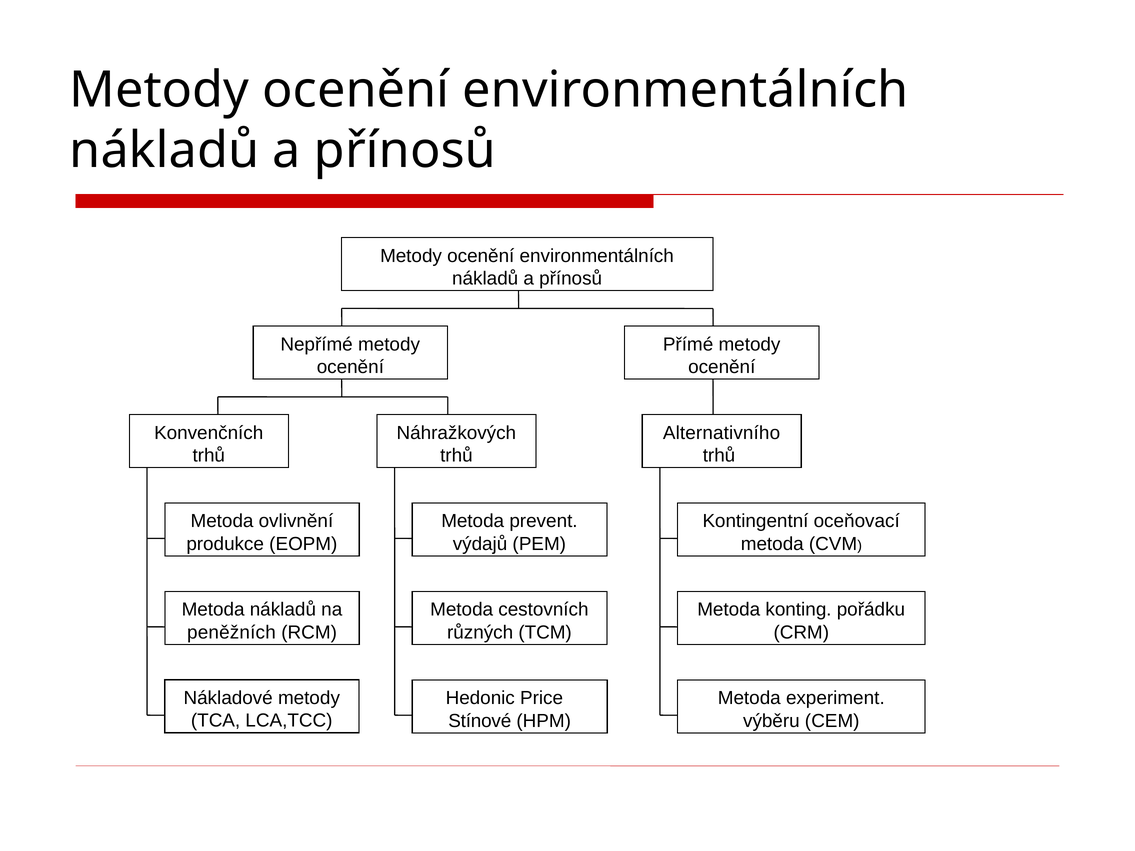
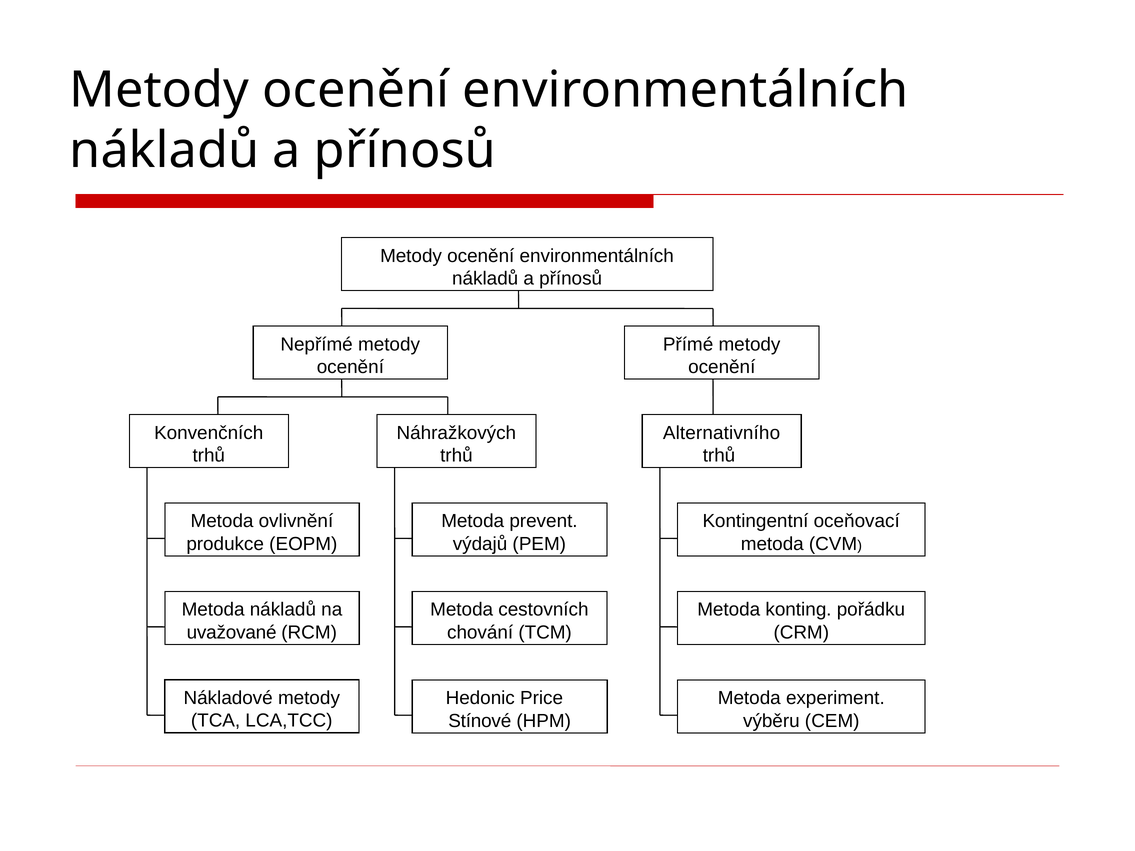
různých: různých -> chování
peněžních: peněžních -> uvažované
